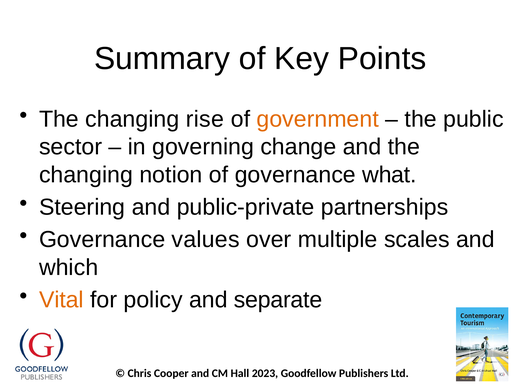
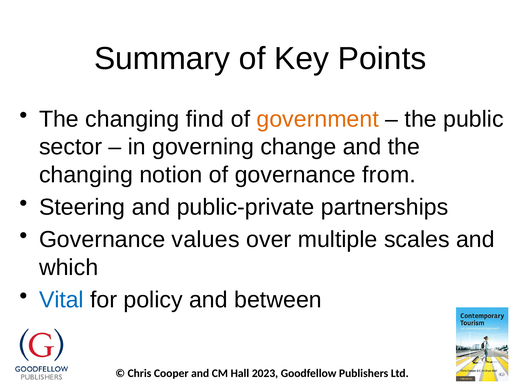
rise: rise -> find
what: what -> from
Vital colour: orange -> blue
separate: separate -> between
